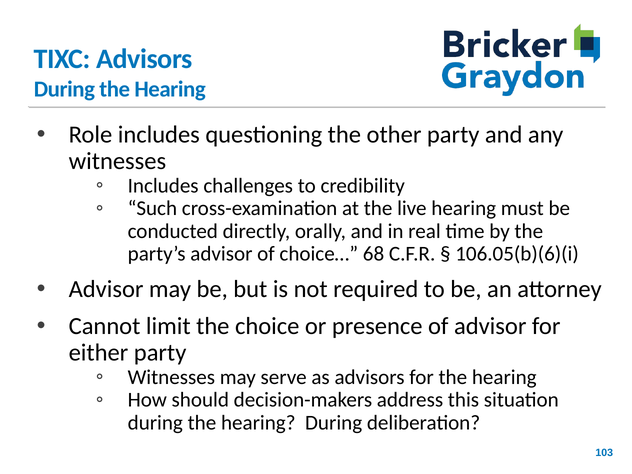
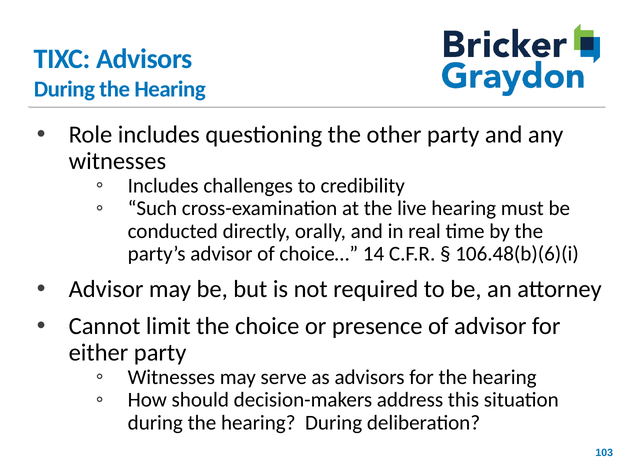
68: 68 -> 14
106.05(b)(6)(i: 106.05(b)(6)(i -> 106.48(b)(6)(i
